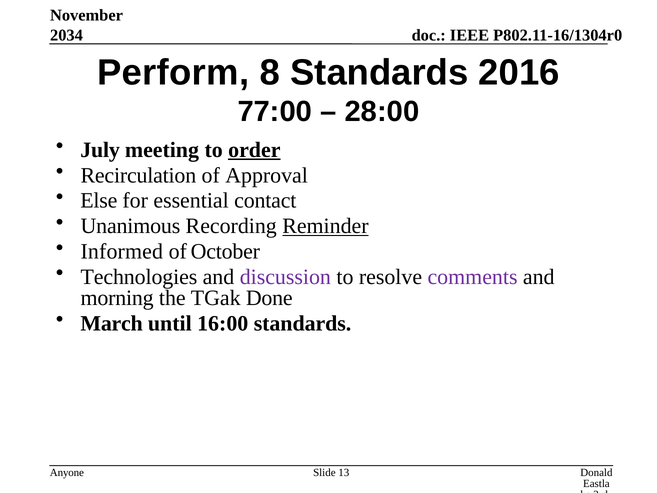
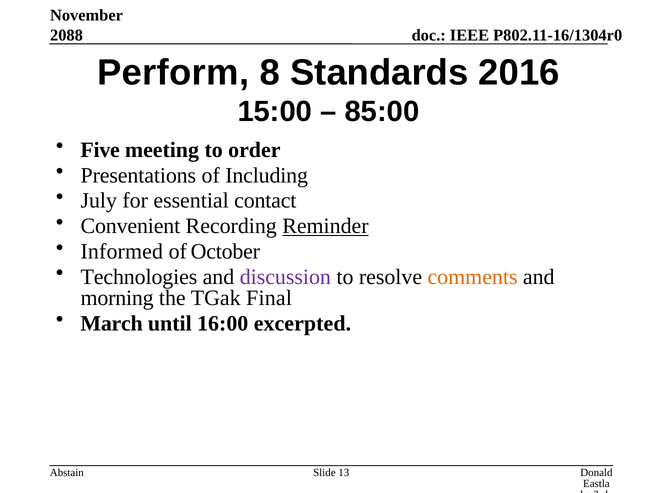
2034: 2034 -> 2088
77:00: 77:00 -> 15:00
28:00: 28:00 -> 85:00
July: July -> Five
order underline: present -> none
Recirculation: Recirculation -> Presentations
Approval: Approval -> Including
Else: Else -> July
Unanimous: Unanimous -> Convenient
comments colour: purple -> orange
Done: Done -> Final
16:00 standards: standards -> excerpted
Anyone: Anyone -> Abstain
